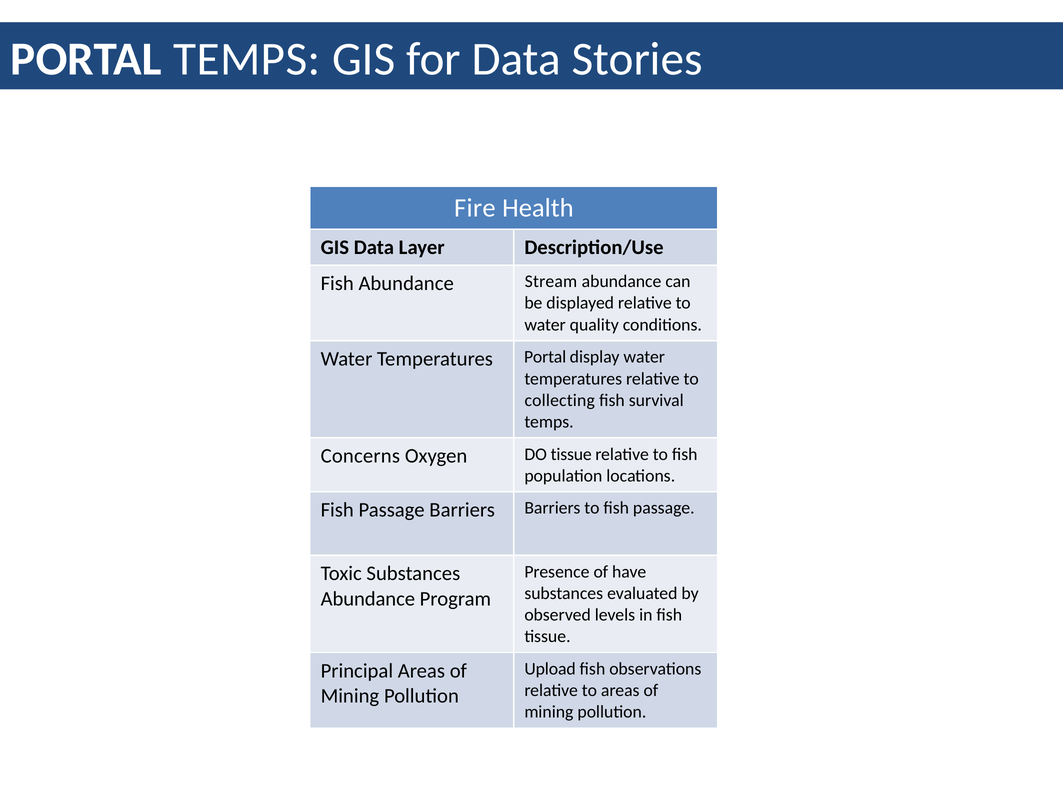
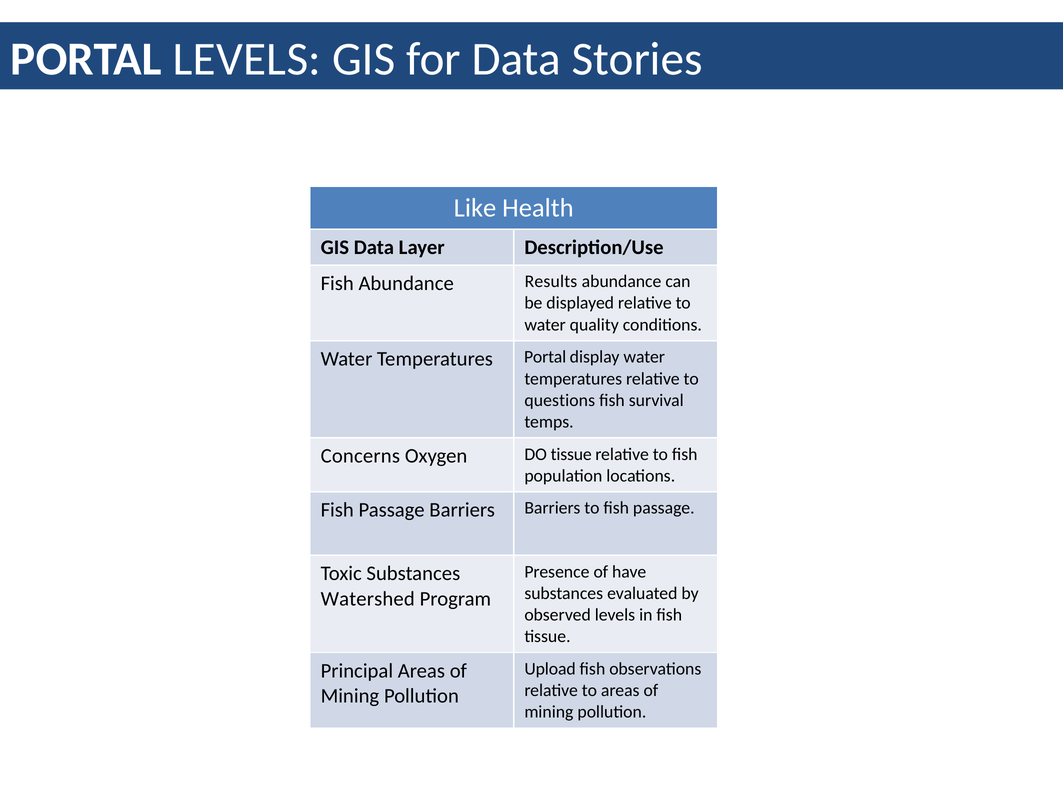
PORTAL TEMPS: TEMPS -> LEVELS
Fire: Fire -> Like
Stream: Stream -> Results
collecting: collecting -> questions
Abundance at (368, 598): Abundance -> Watershed
